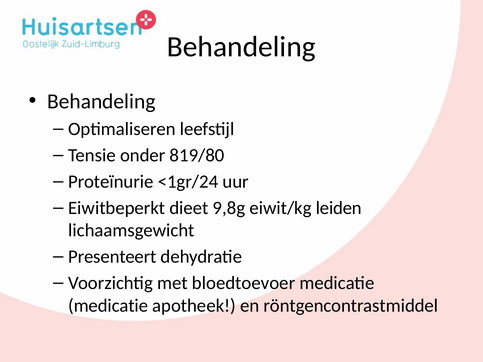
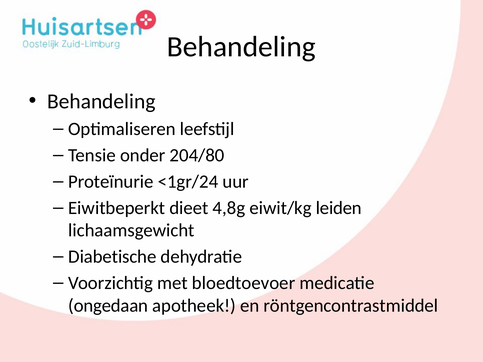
819/80: 819/80 -> 204/80
9,8g: 9,8g -> 4,8g
Presenteert: Presenteert -> Diabetische
medicatie at (108, 306): medicatie -> ongedaan
